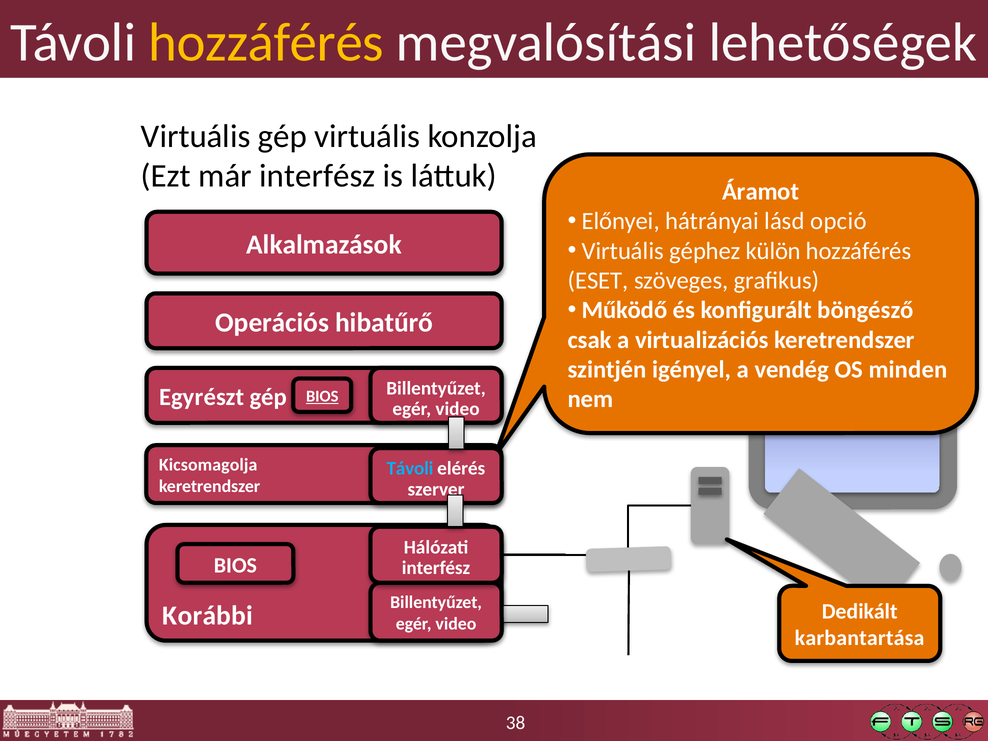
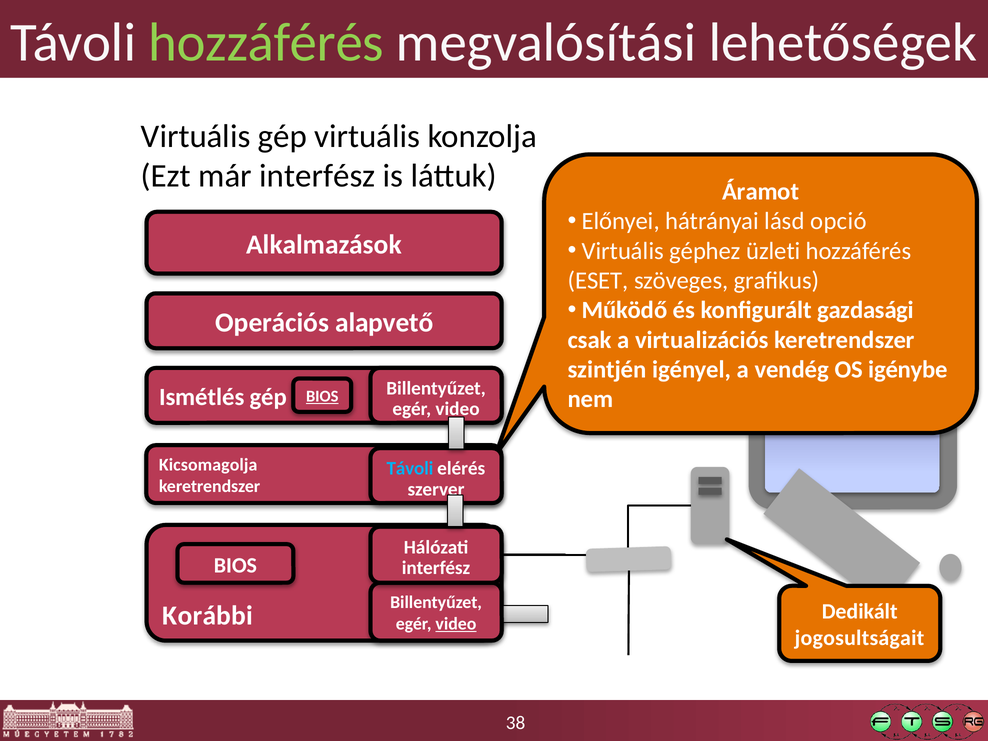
hozzáférés at (266, 43) colour: yellow -> light green
külön: külön -> üzleti
böngésző: böngésző -> gazdasági
hibatűrő: hibatűrő -> alapvető
minden: minden -> igénybe
Egyrészt: Egyrészt -> Ismétlés
video at (456, 624) underline: none -> present
karbantartása: karbantartása -> jogosultságait
